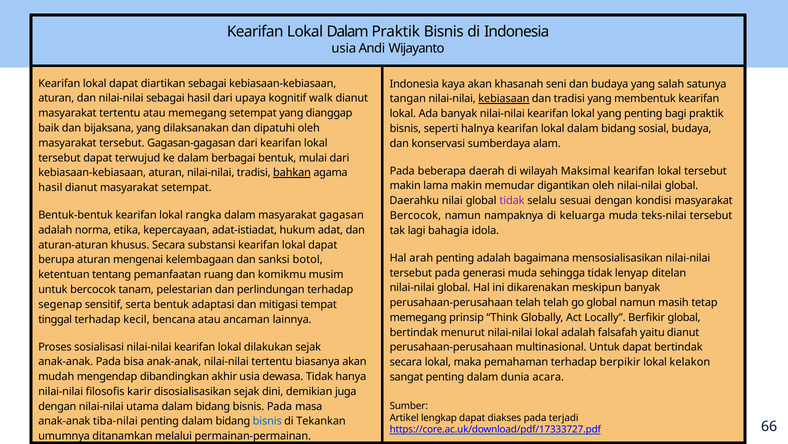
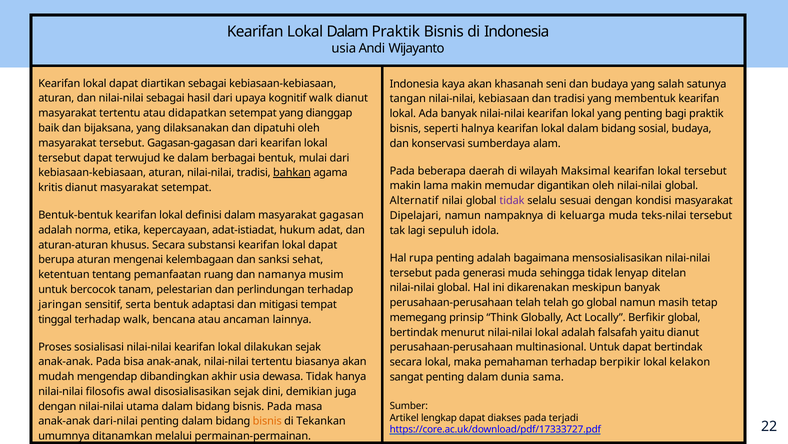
kebiasaan underline: present -> none
atau memegang: memegang -> didapatkan
hasil at (50, 187): hasil -> kritis
Daerahku: Daerahku -> Alternatif
rangka: rangka -> deﬁnisi
Bercocok at (415, 215): Bercocok -> Dipelajari
bahagia: bahagia -> sepuluh
arah: arah -> rupa
botol: botol -> sehat
komikmu: komikmu -> namanya
segenap: segenap -> jaringan
terhadap kecil: kecil -> walk
acara: acara -> sama
karir: karir -> awal
tiba-nilai: tiba-nilai -> dari-nilai
bisnis at (267, 421) colour: blue -> orange
66: 66 -> 22
